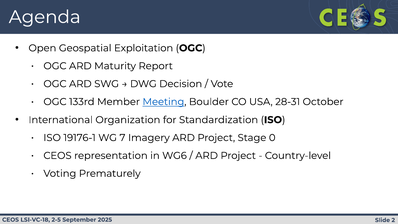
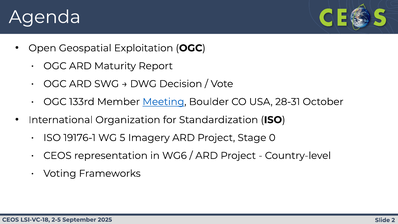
7: 7 -> 5
Prematurely: Prematurely -> Frameworks
